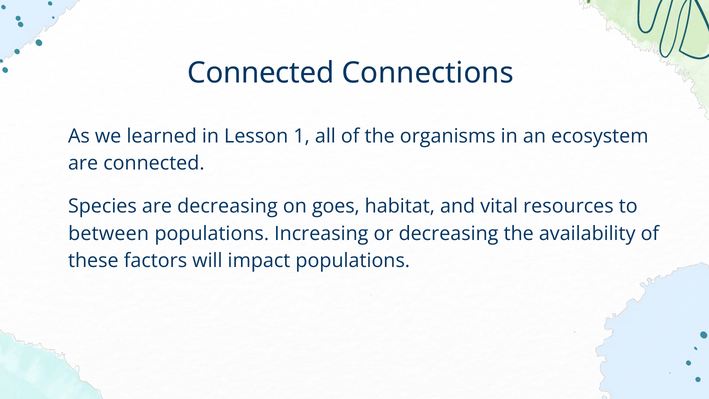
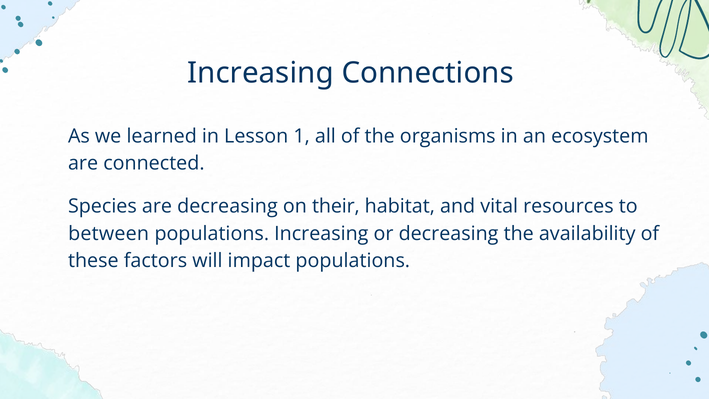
Connected at (261, 73): Connected -> Increasing
goes: goes -> their
